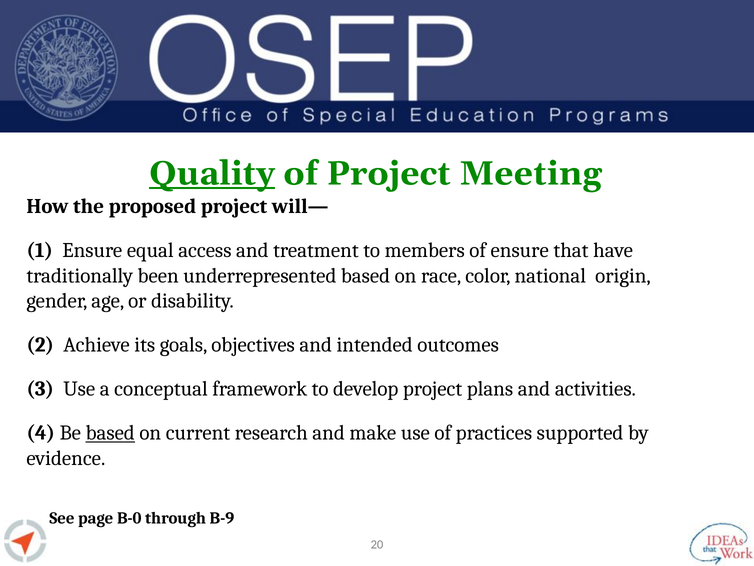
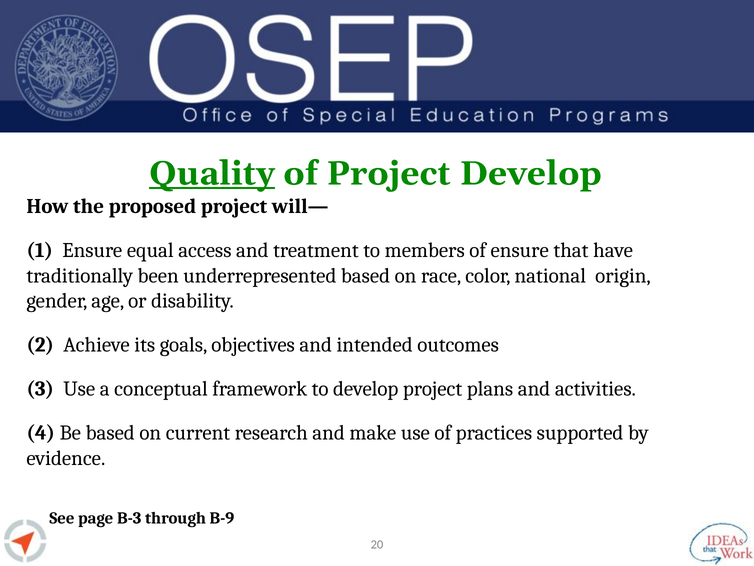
Project Meeting: Meeting -> Develop
based at (110, 433) underline: present -> none
B-0: B-0 -> B-3
